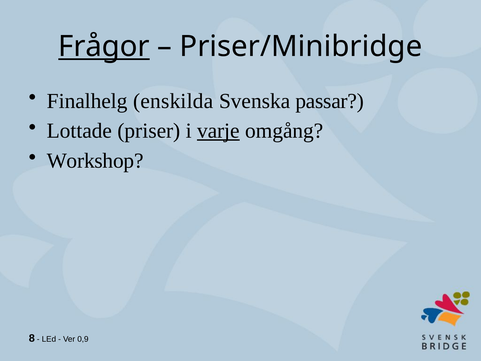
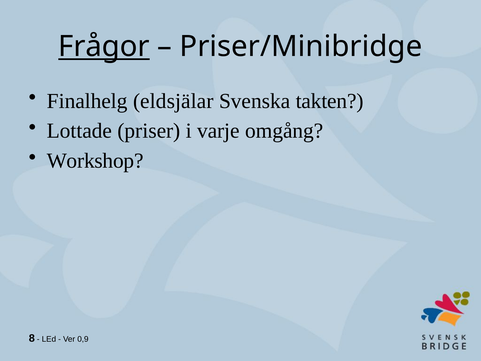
enskilda: enskilda -> eldsjälar
passar: passar -> takten
varje underline: present -> none
